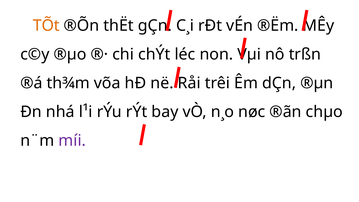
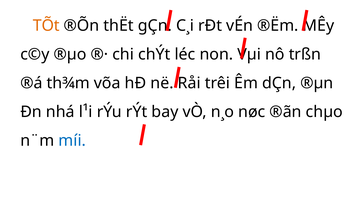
míi colour: purple -> blue
